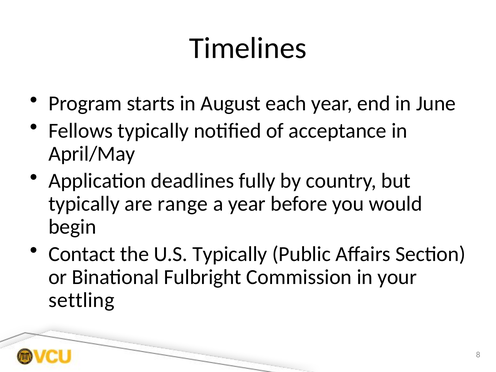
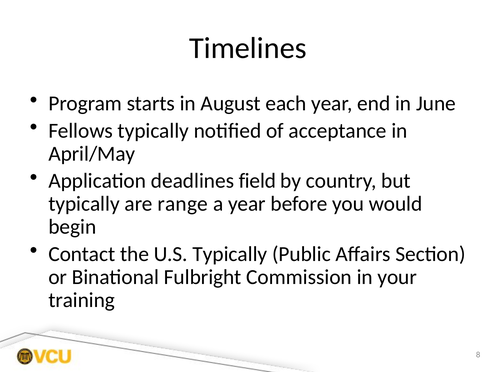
fully: fully -> field
settling: settling -> training
